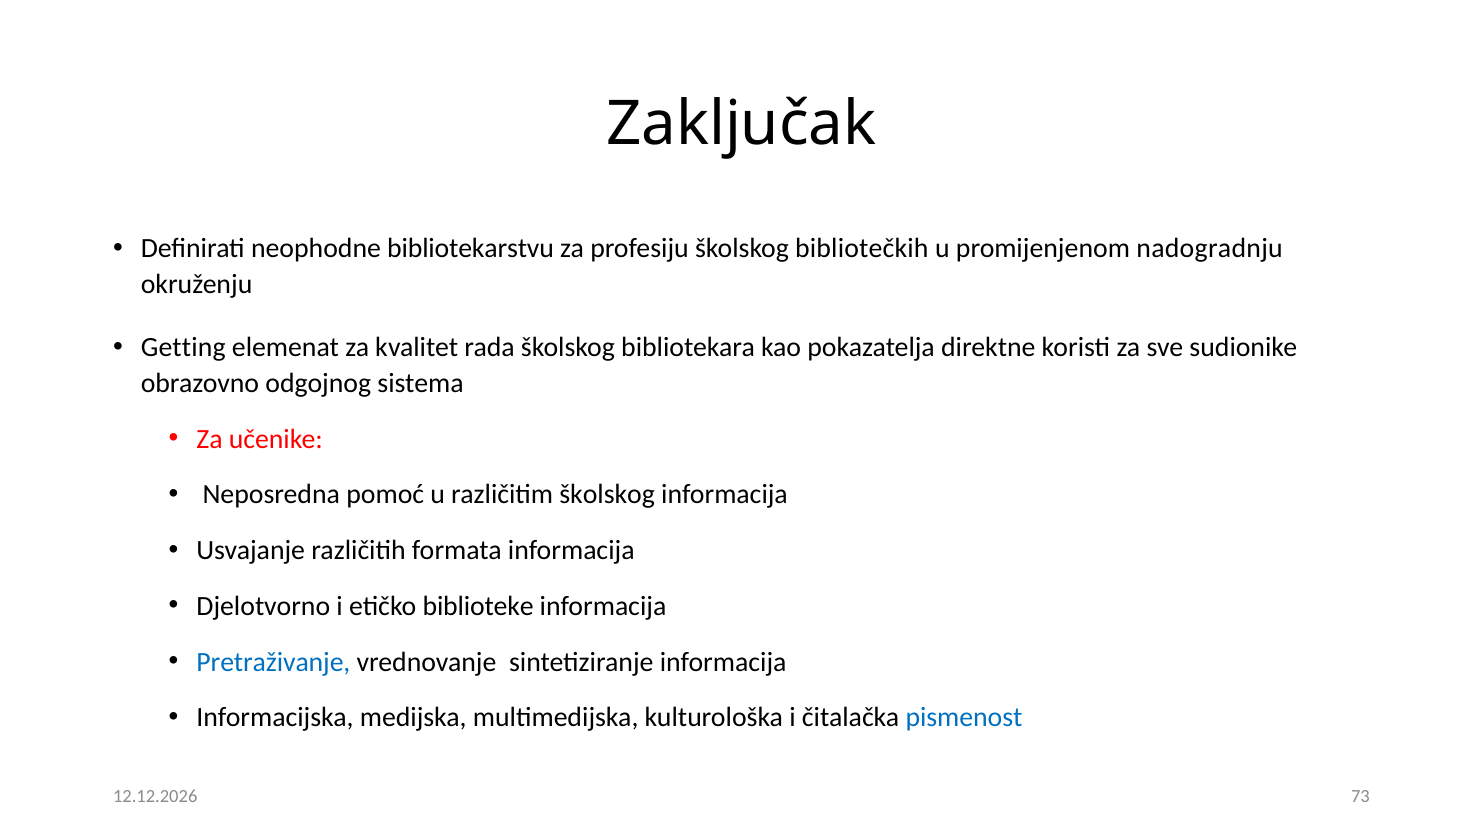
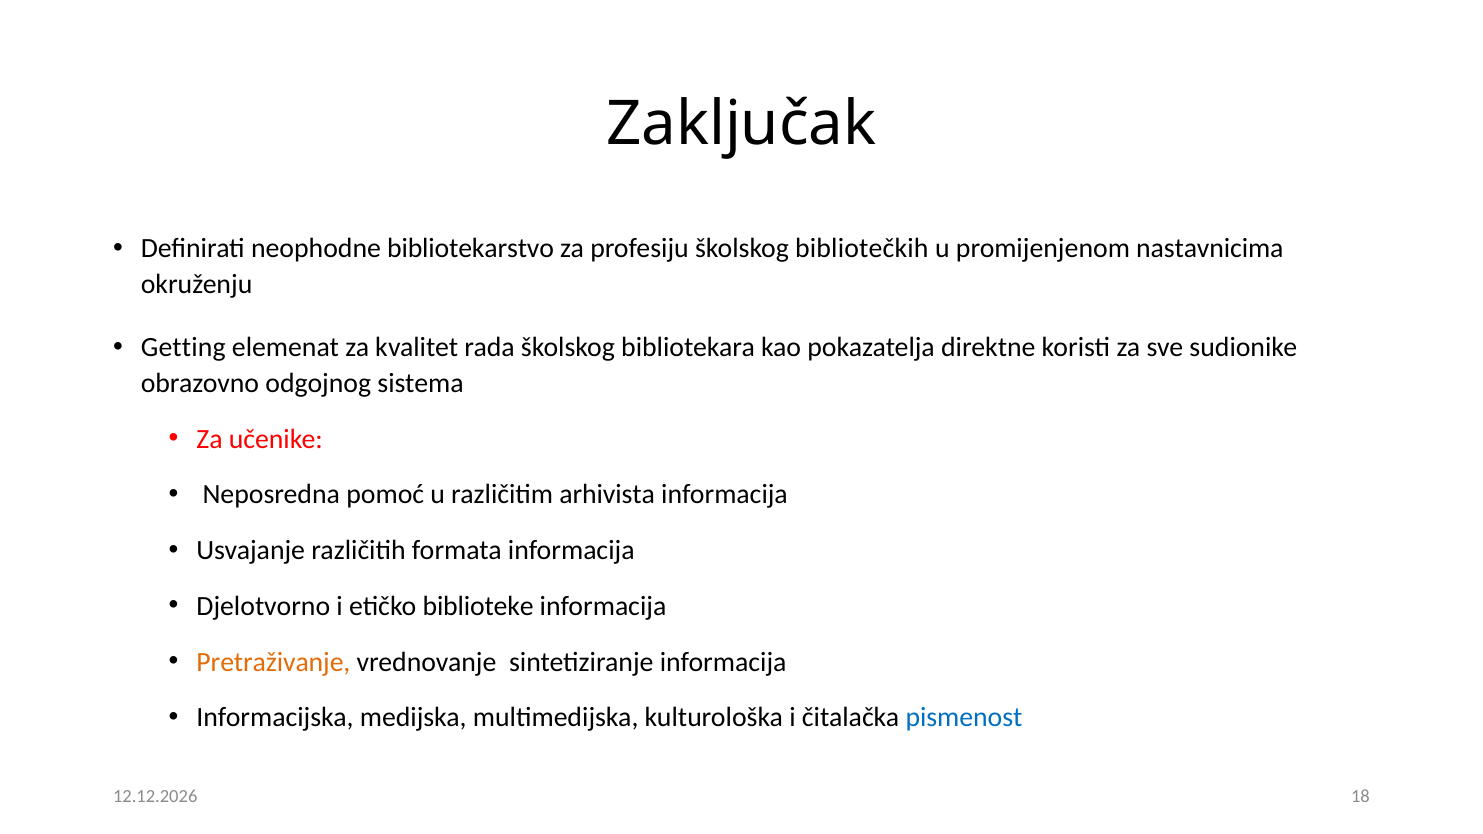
bibliotekarstvu: bibliotekarstvu -> bibliotekarstvo
nadogradnju: nadogradnju -> nastavnicima
različitim školskog: školskog -> arhivista
Pretraživanje colour: blue -> orange
73: 73 -> 18
